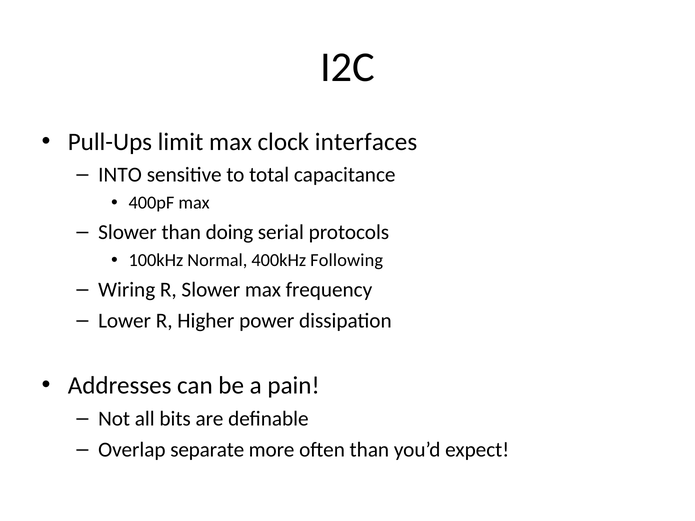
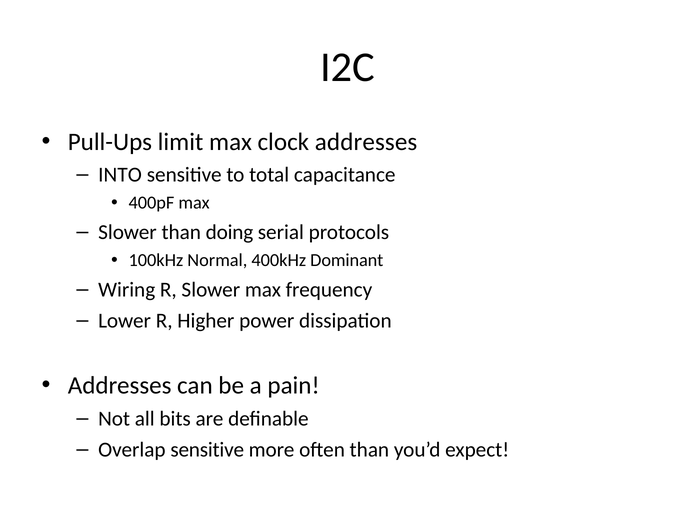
clock interfaces: interfaces -> addresses
Following: Following -> Dominant
Overlap separate: separate -> sensitive
